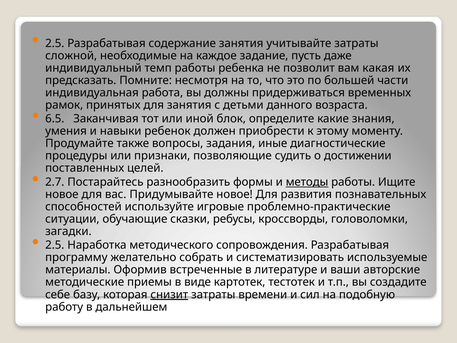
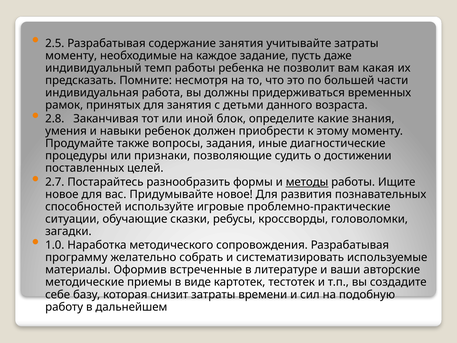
сложной at (71, 56): сложной -> моменту
6.5: 6.5 -> 2.8
2.5 at (55, 245): 2.5 -> 1.0
снизит underline: present -> none
